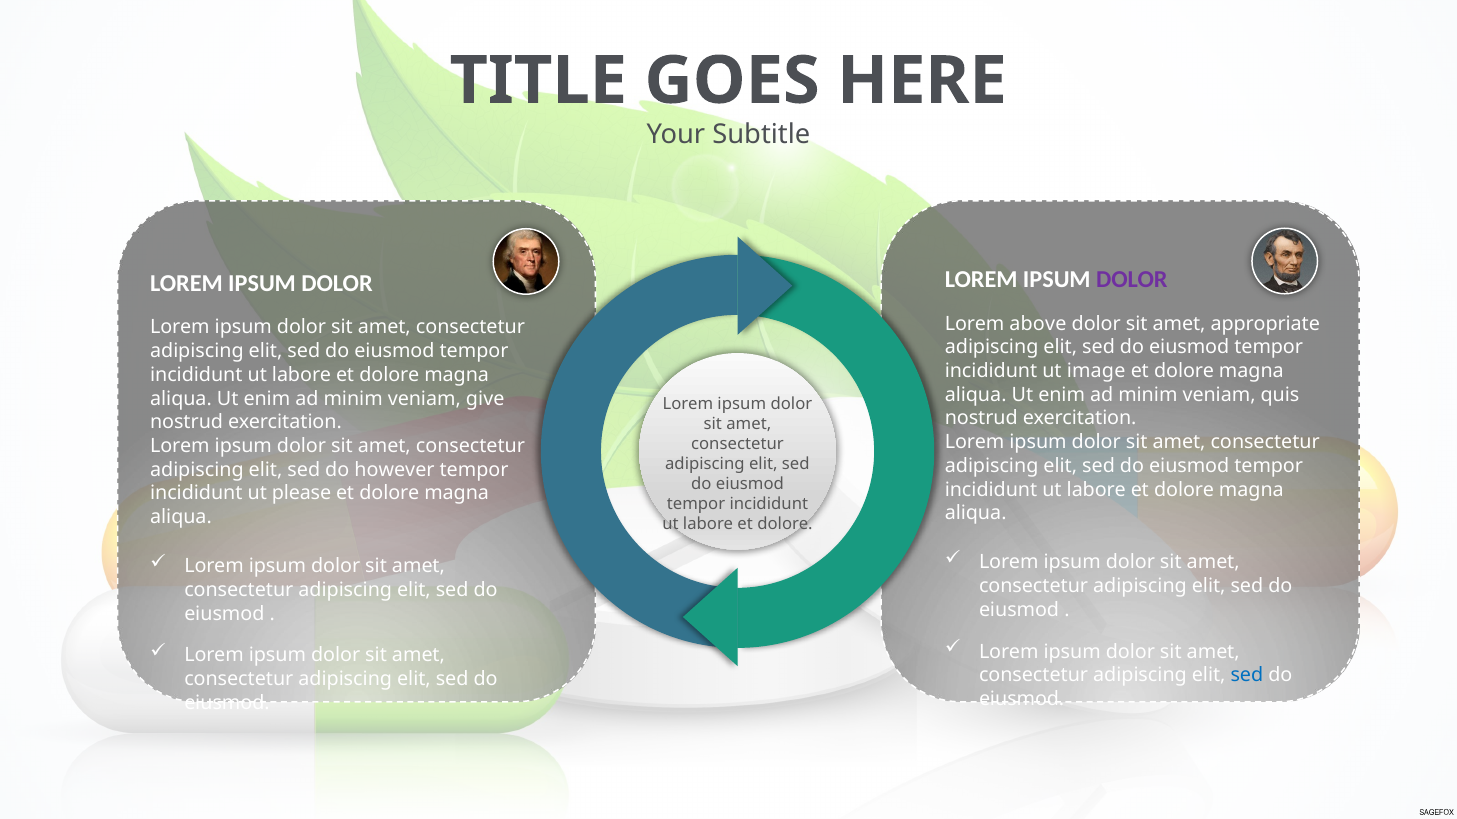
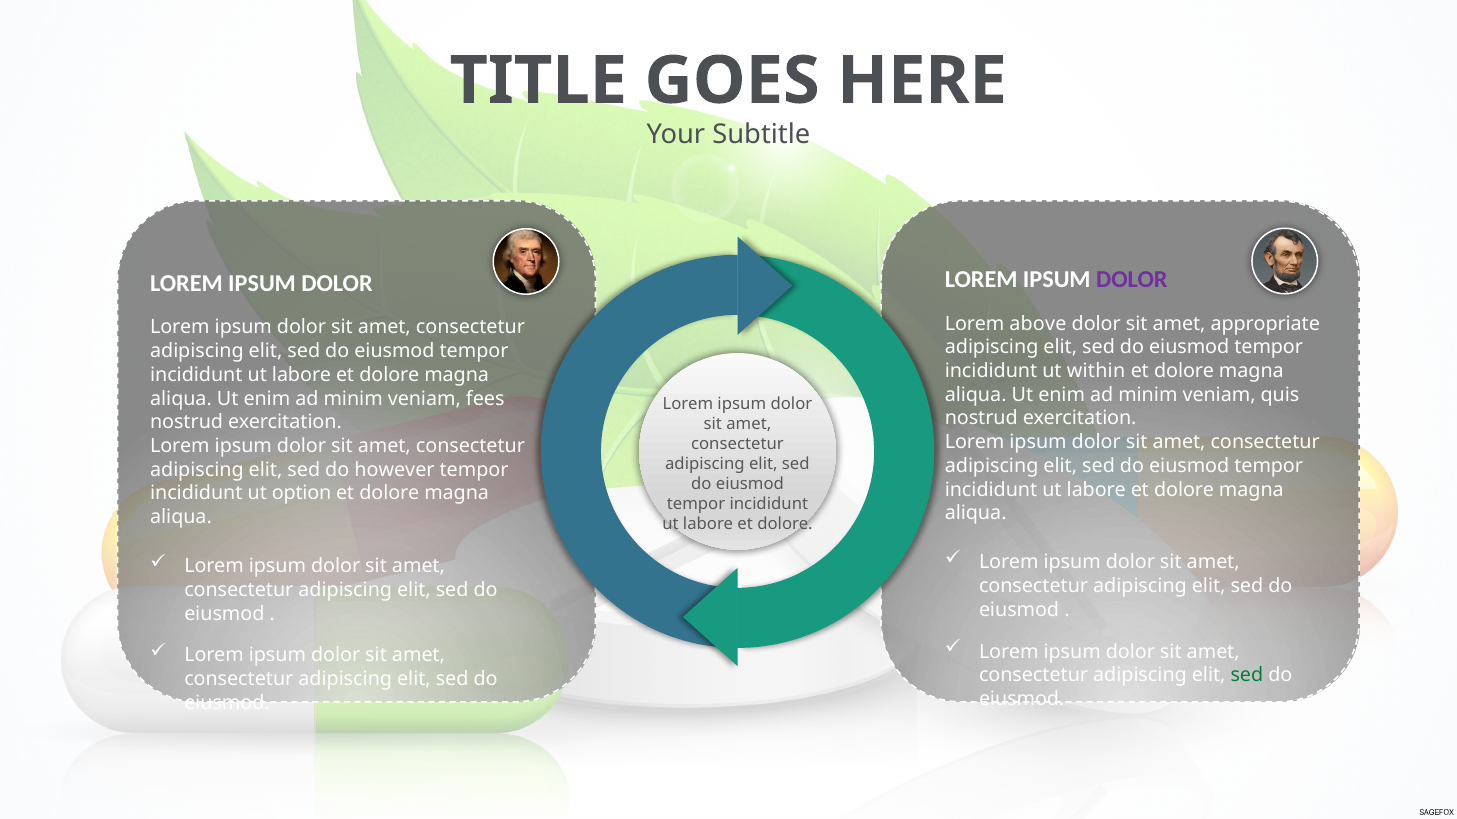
image: image -> within
give: give -> fees
please: please -> option
sed at (1247, 676) colour: blue -> green
